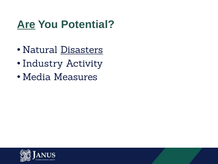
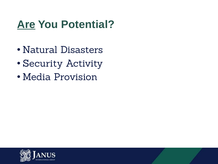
Disasters underline: present -> none
Industry: Industry -> Security
Measures: Measures -> Provision
